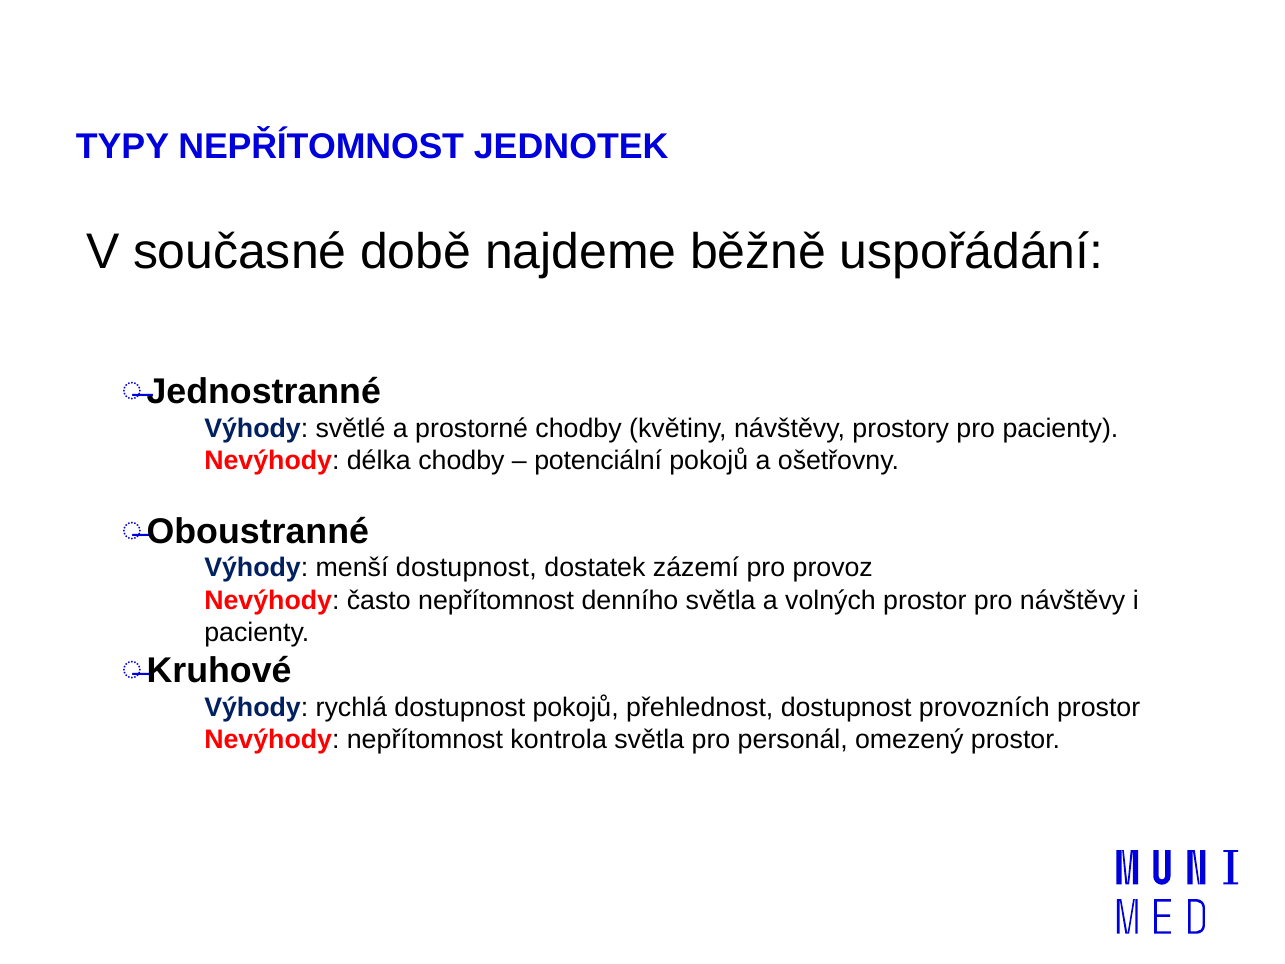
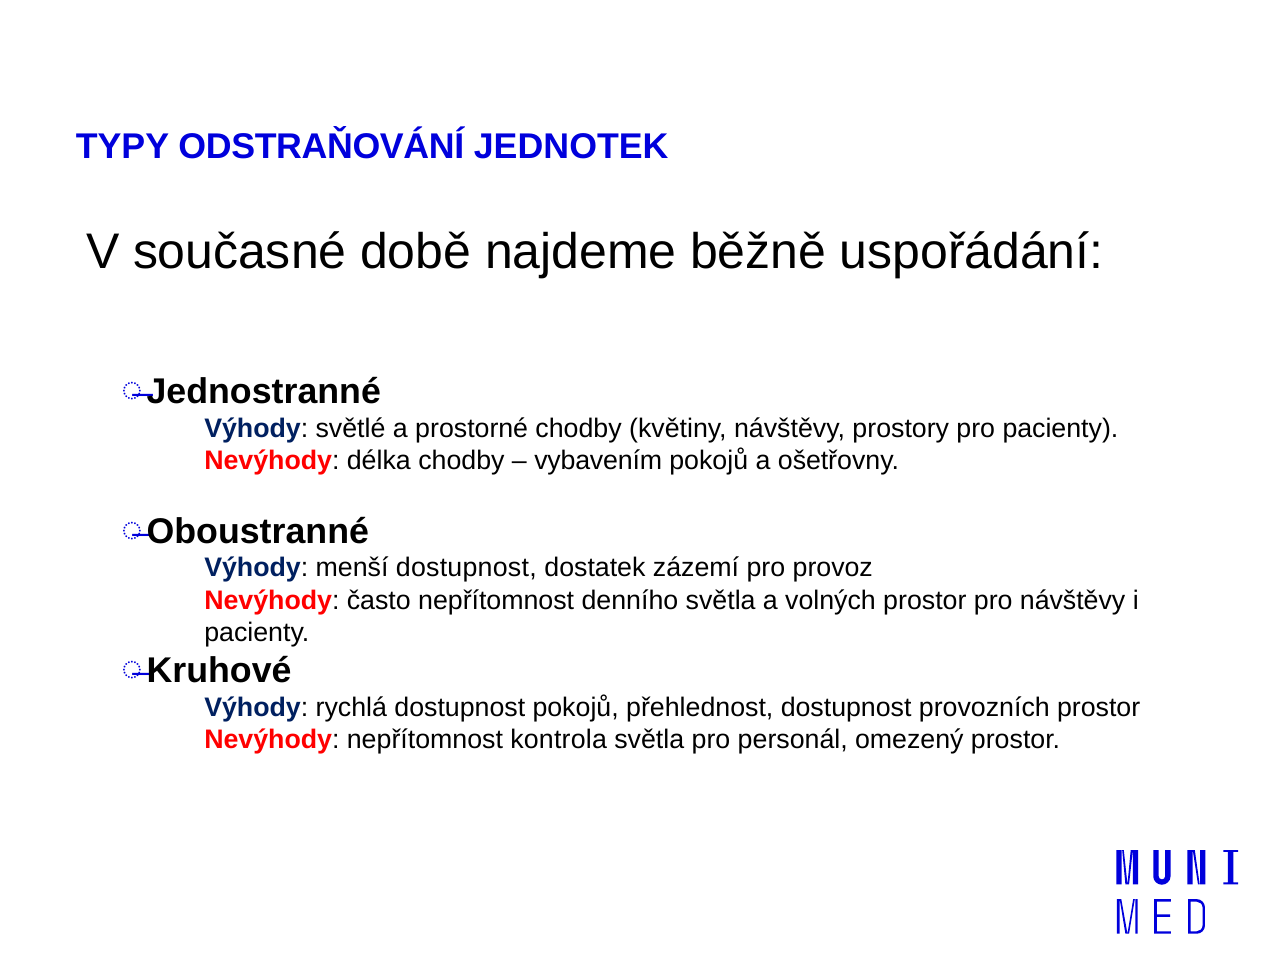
TYPY NEPŘÍTOMNOST: NEPŘÍTOMNOST -> ODSTRAŇOVÁNÍ
potenciální: potenciální -> vybavením
